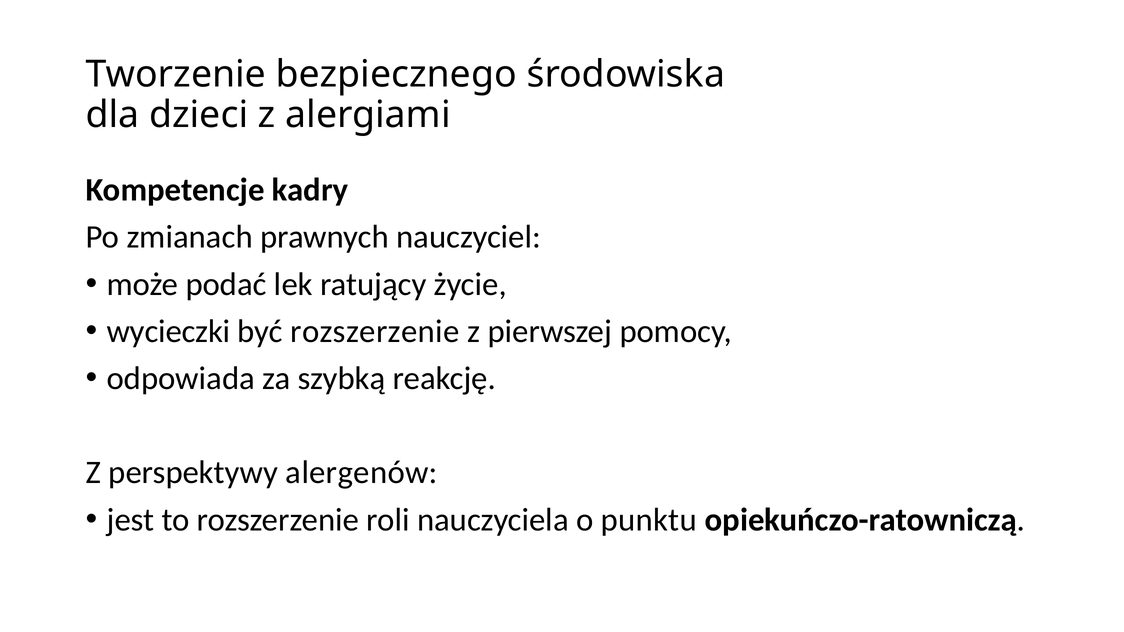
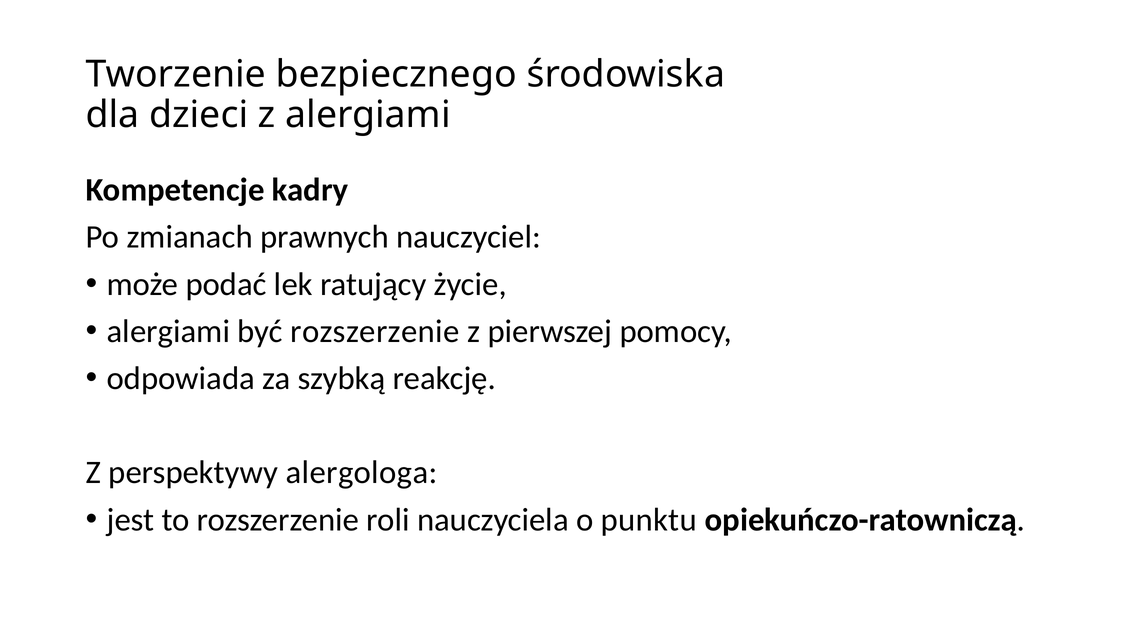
wycieczki at (169, 331): wycieczki -> alergiami
alergenów: alergenów -> alergologa
